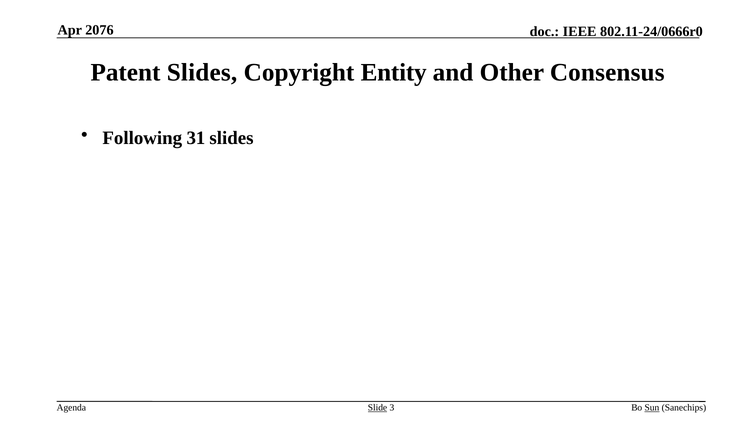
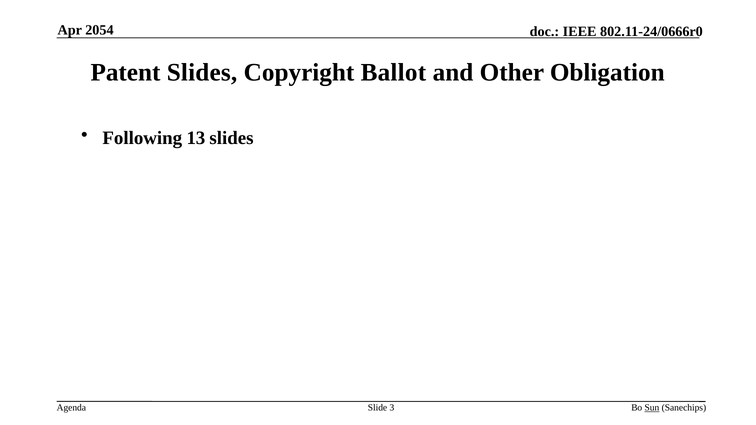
2076: 2076 -> 2054
Entity: Entity -> Ballot
Consensus: Consensus -> Obligation
31: 31 -> 13
Slide underline: present -> none
